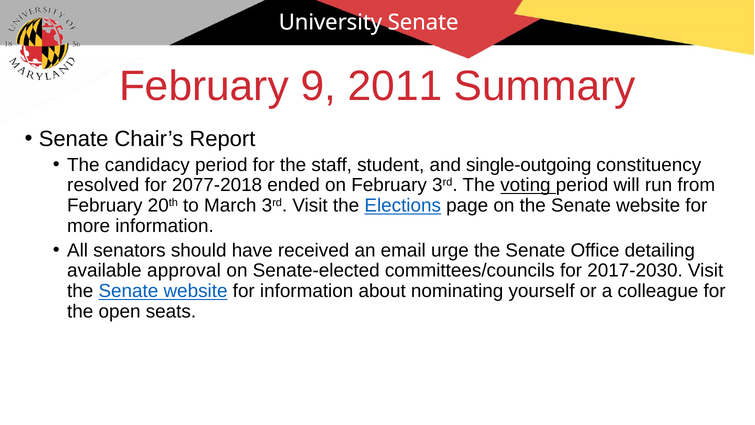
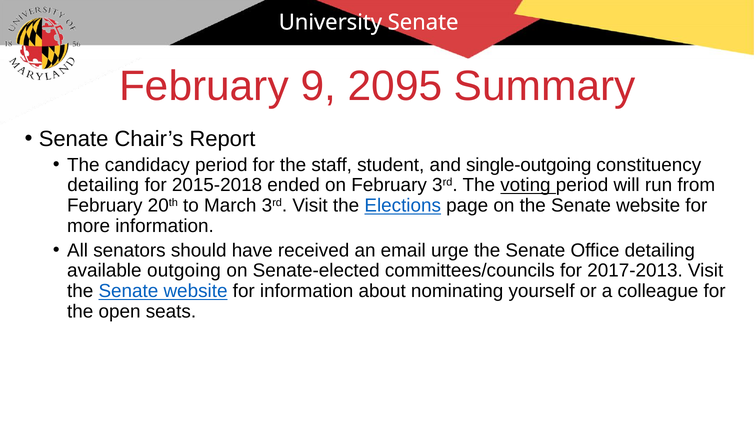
2011: 2011 -> 2095
resolved at (103, 185): resolved -> detailing
2077-2018: 2077-2018 -> 2015-2018
approval: approval -> outgoing
2017-2030: 2017-2030 -> 2017-2013
